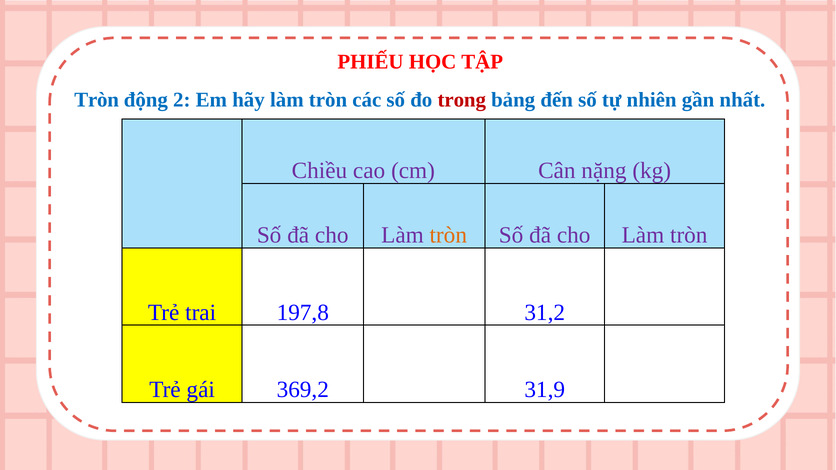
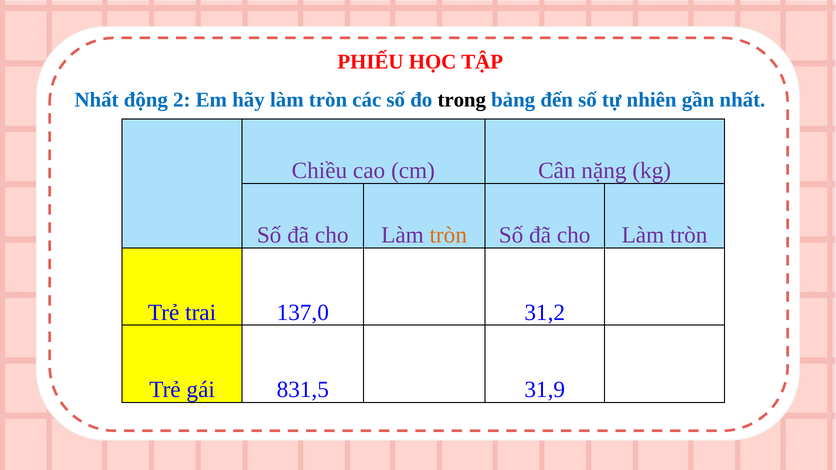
Tròn at (97, 100): Tròn -> Nhất
trong colour: red -> black
197,8: 197,8 -> 137,0
369,2: 369,2 -> 831,5
